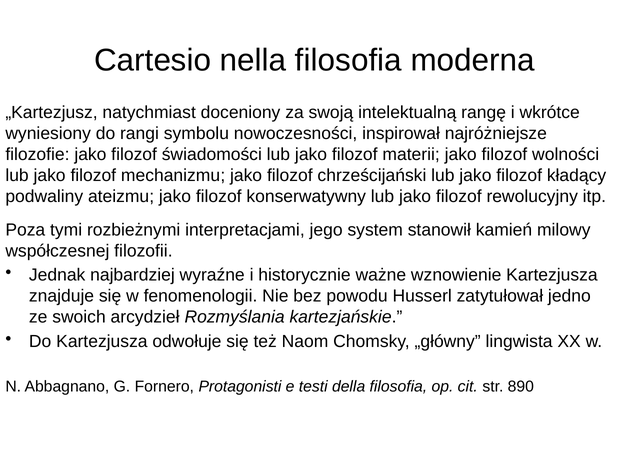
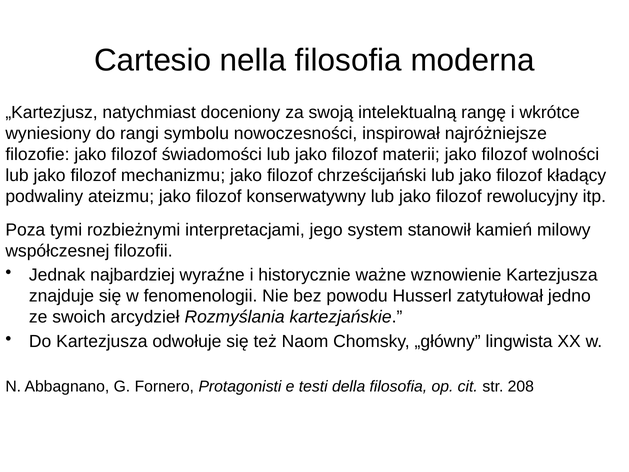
890: 890 -> 208
